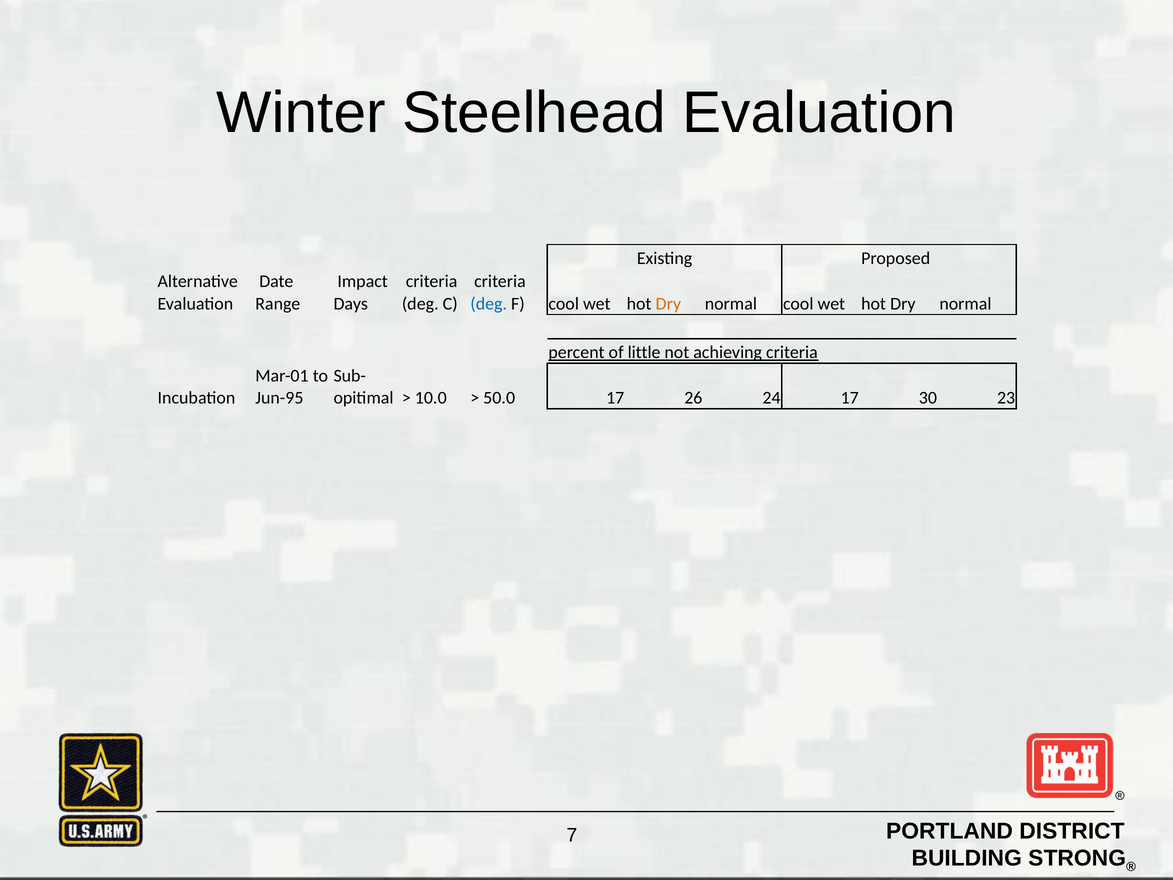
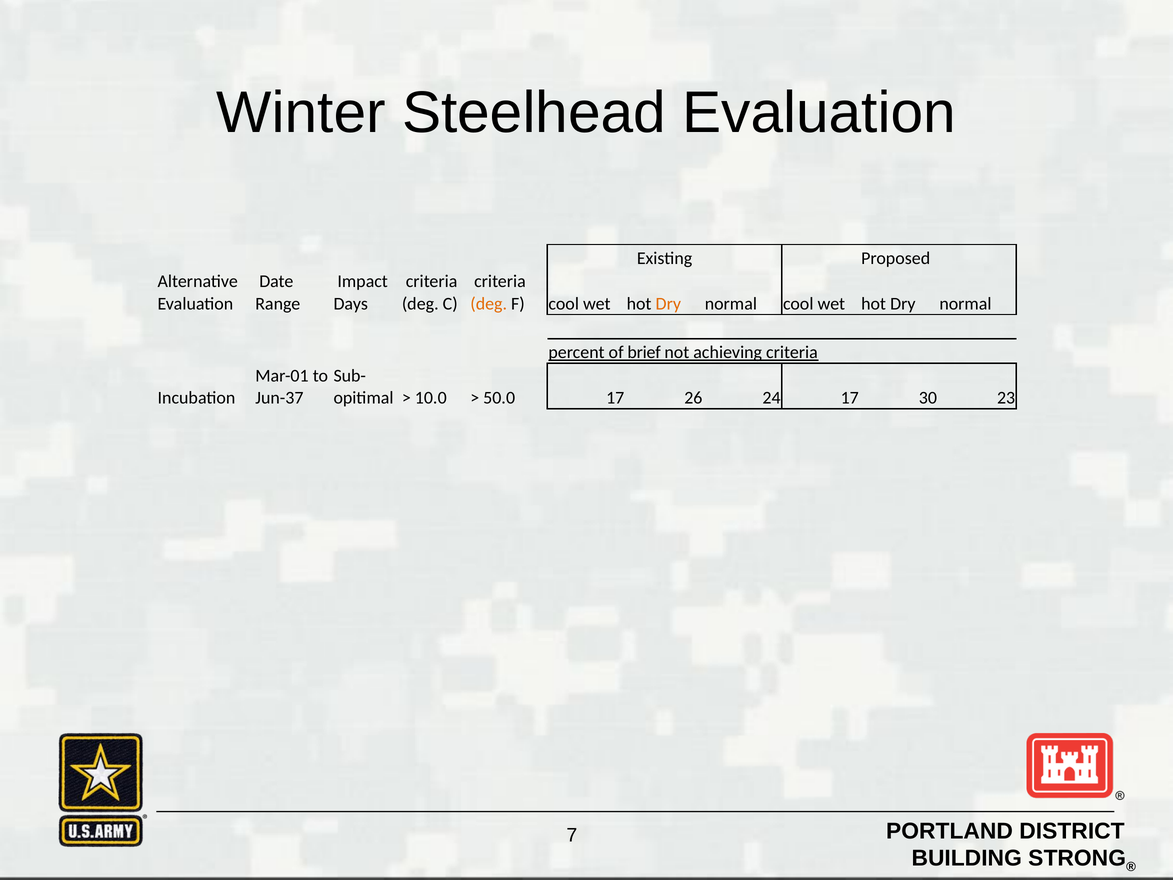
deg at (489, 304) colour: blue -> orange
little: little -> brief
Jun-95: Jun-95 -> Jun-37
